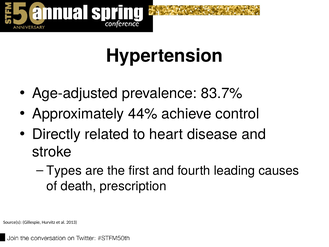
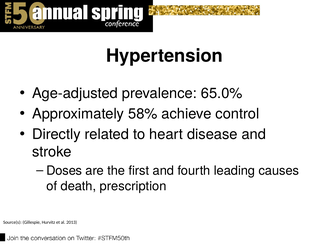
83.7%: 83.7% -> 65.0%
44%: 44% -> 58%
Types: Types -> Doses
